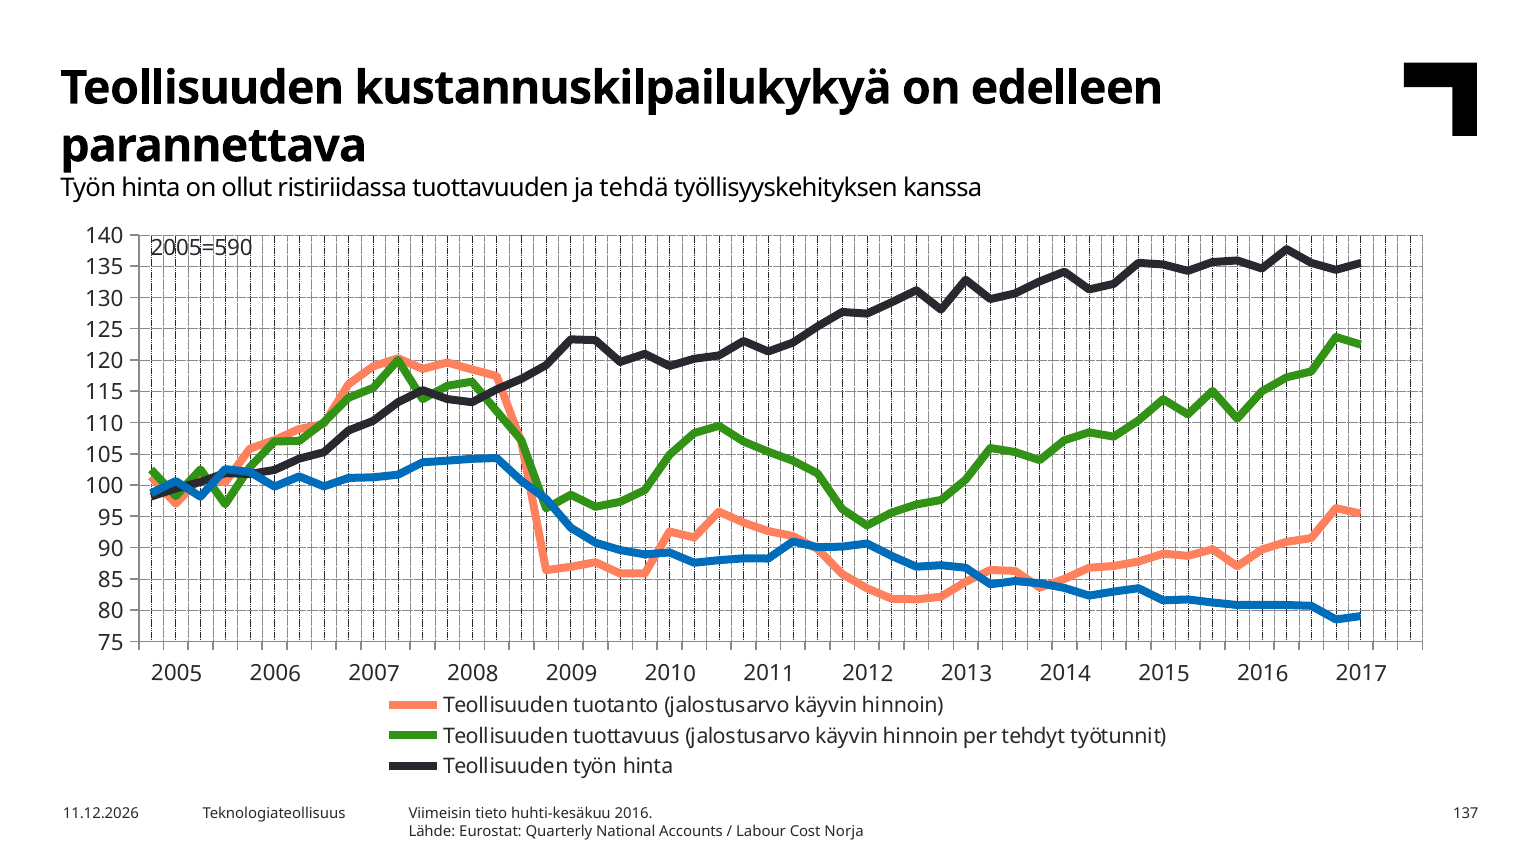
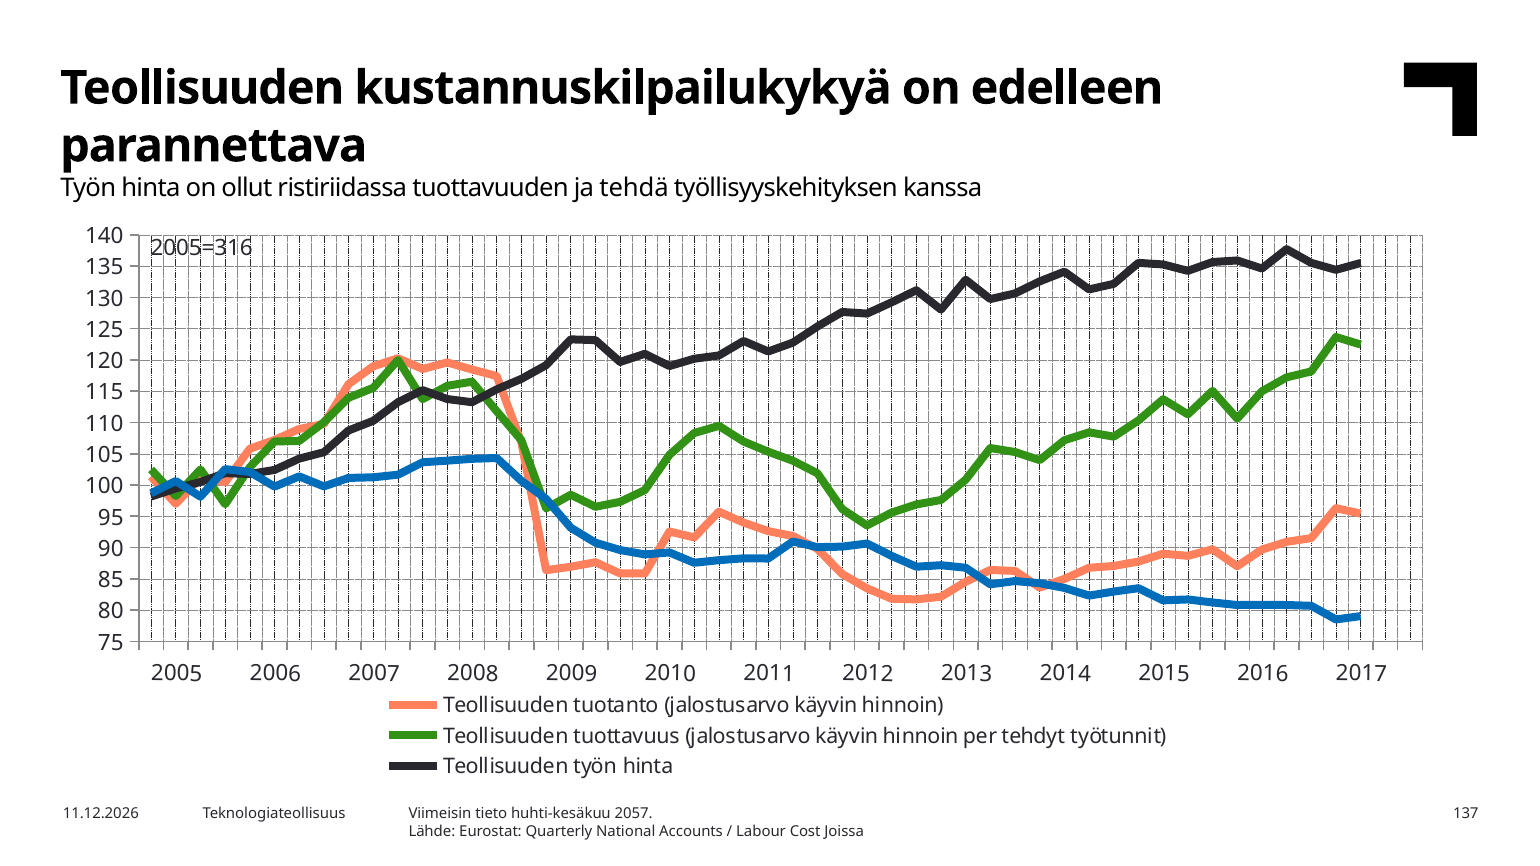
2005=590: 2005=590 -> 2005=316
huhti-kesäkuu 2016: 2016 -> 2057
Norja: Norja -> Joissa
